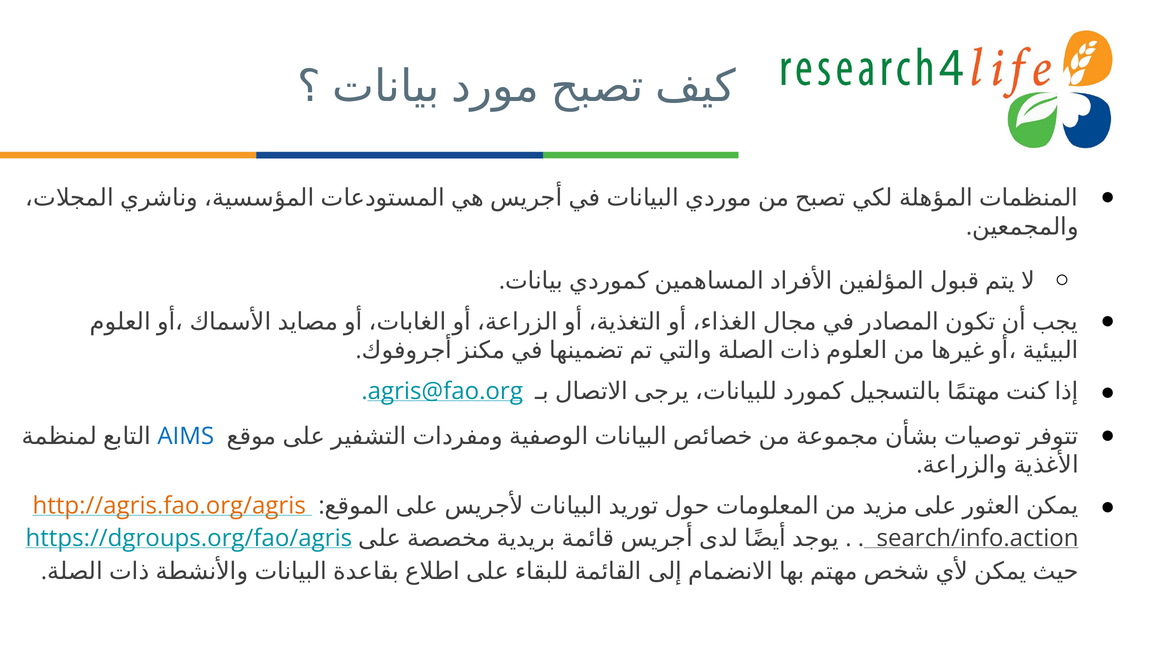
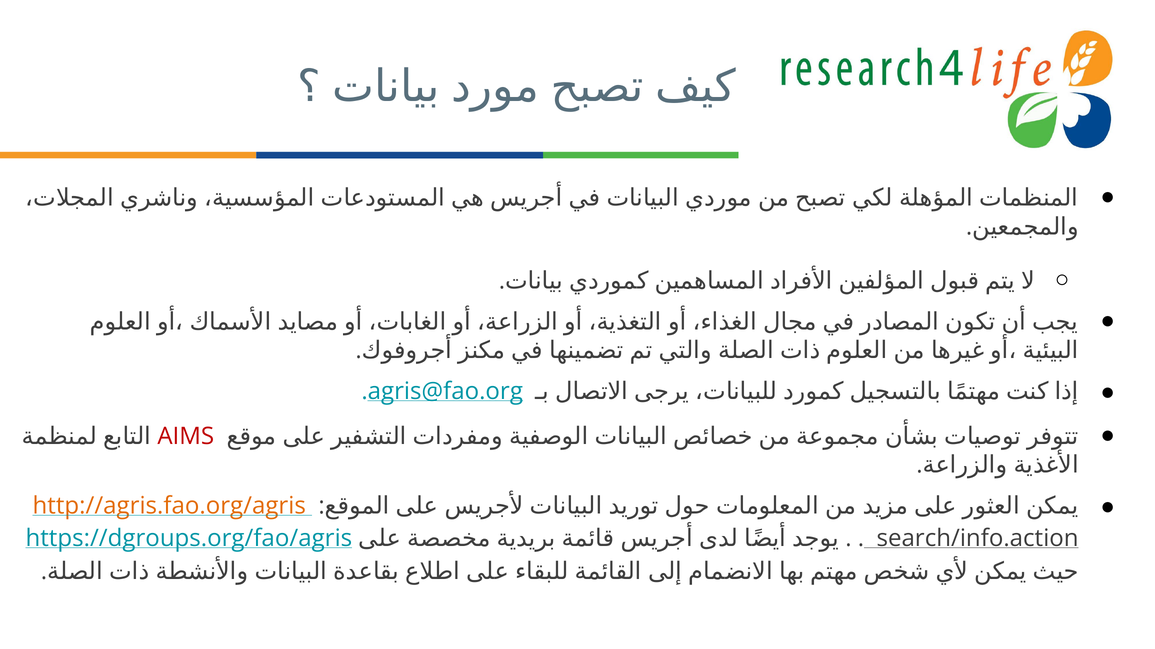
AIMS colour: blue -> red
